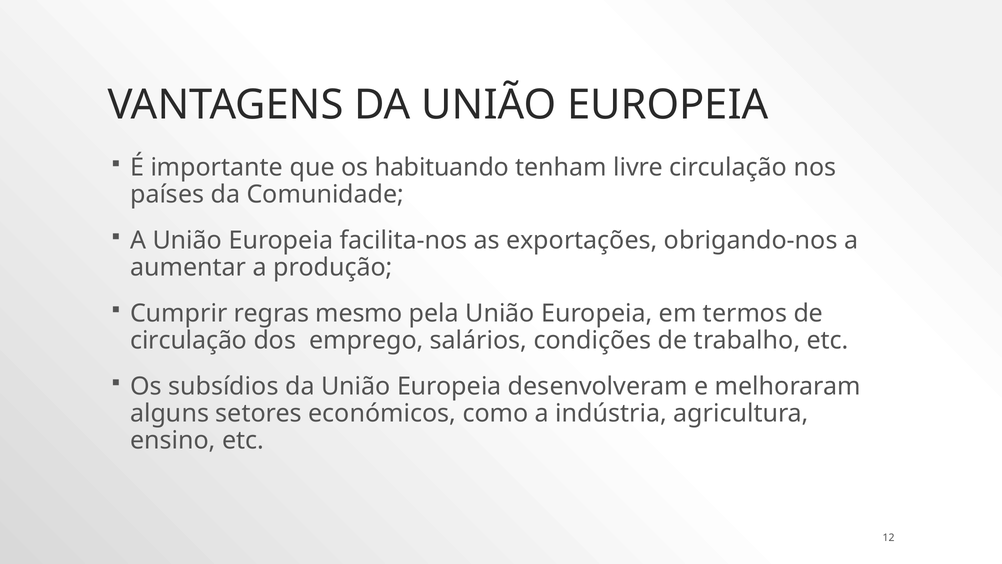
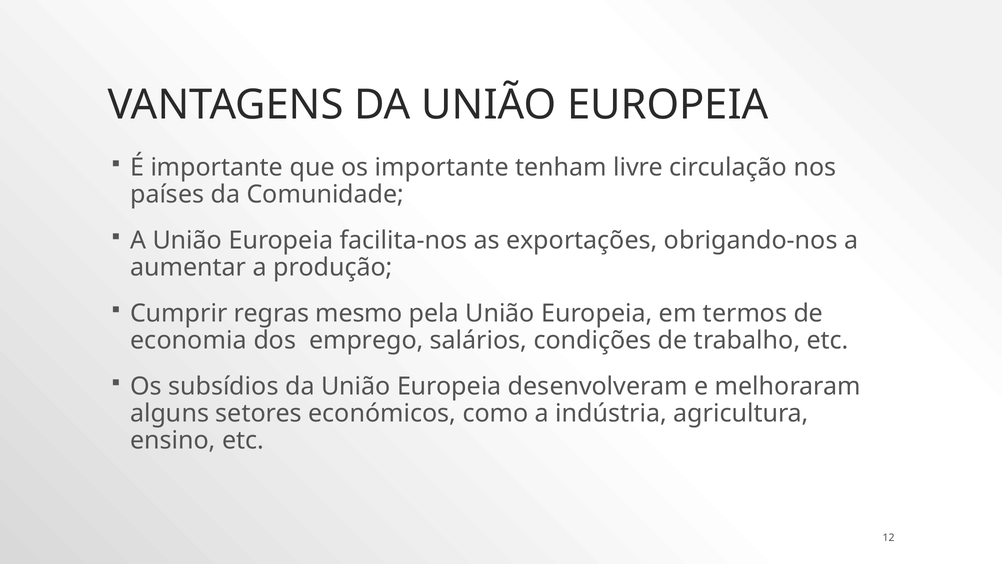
os habituando: habituando -> importante
circulação at (189, 340): circulação -> economia
